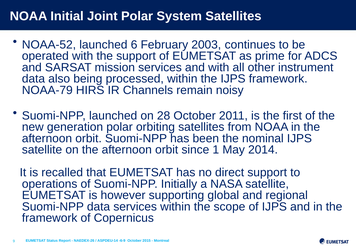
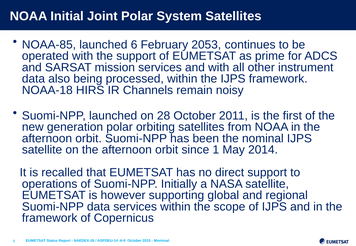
NOAA-52: NOAA-52 -> NOAA-85
2003: 2003 -> 2053
NOAA-79: NOAA-79 -> NOAA-18
